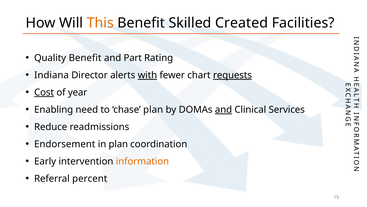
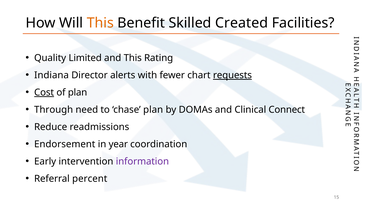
Quality Benefit: Benefit -> Limited
and Part: Part -> This
with underline: present -> none
of year: year -> plan
Enabling: Enabling -> Through
and at (223, 109) underline: present -> none
Services: Services -> Connect
in plan: plan -> year
information colour: orange -> purple
